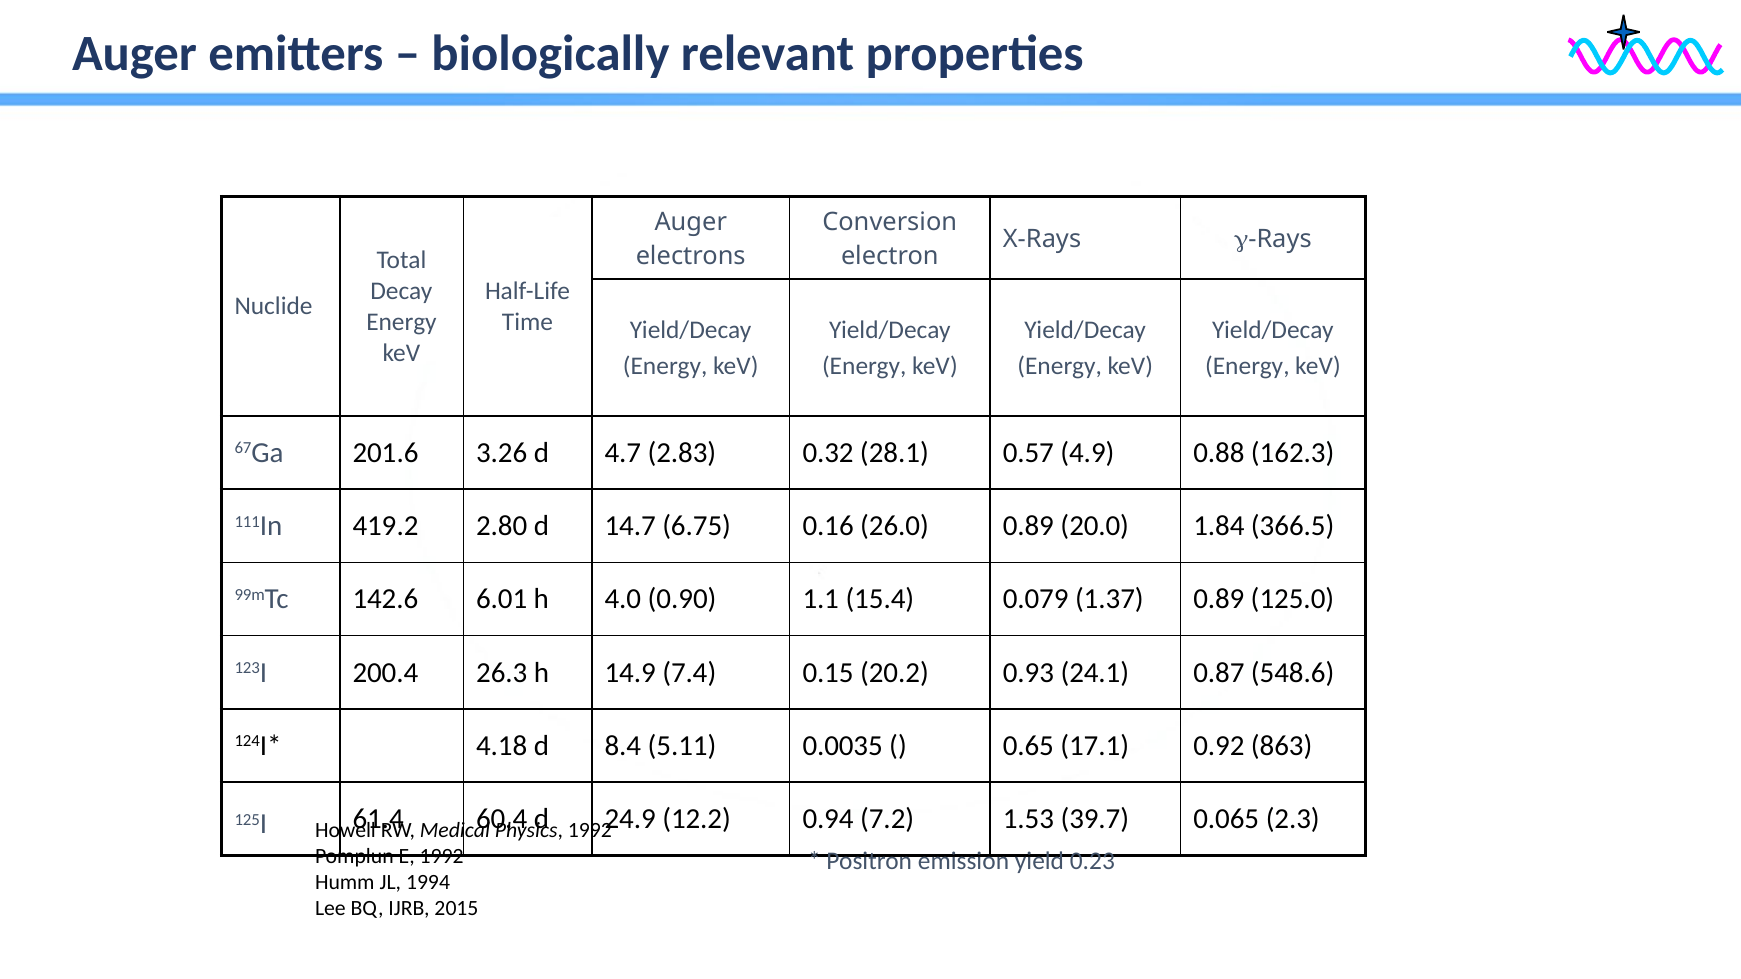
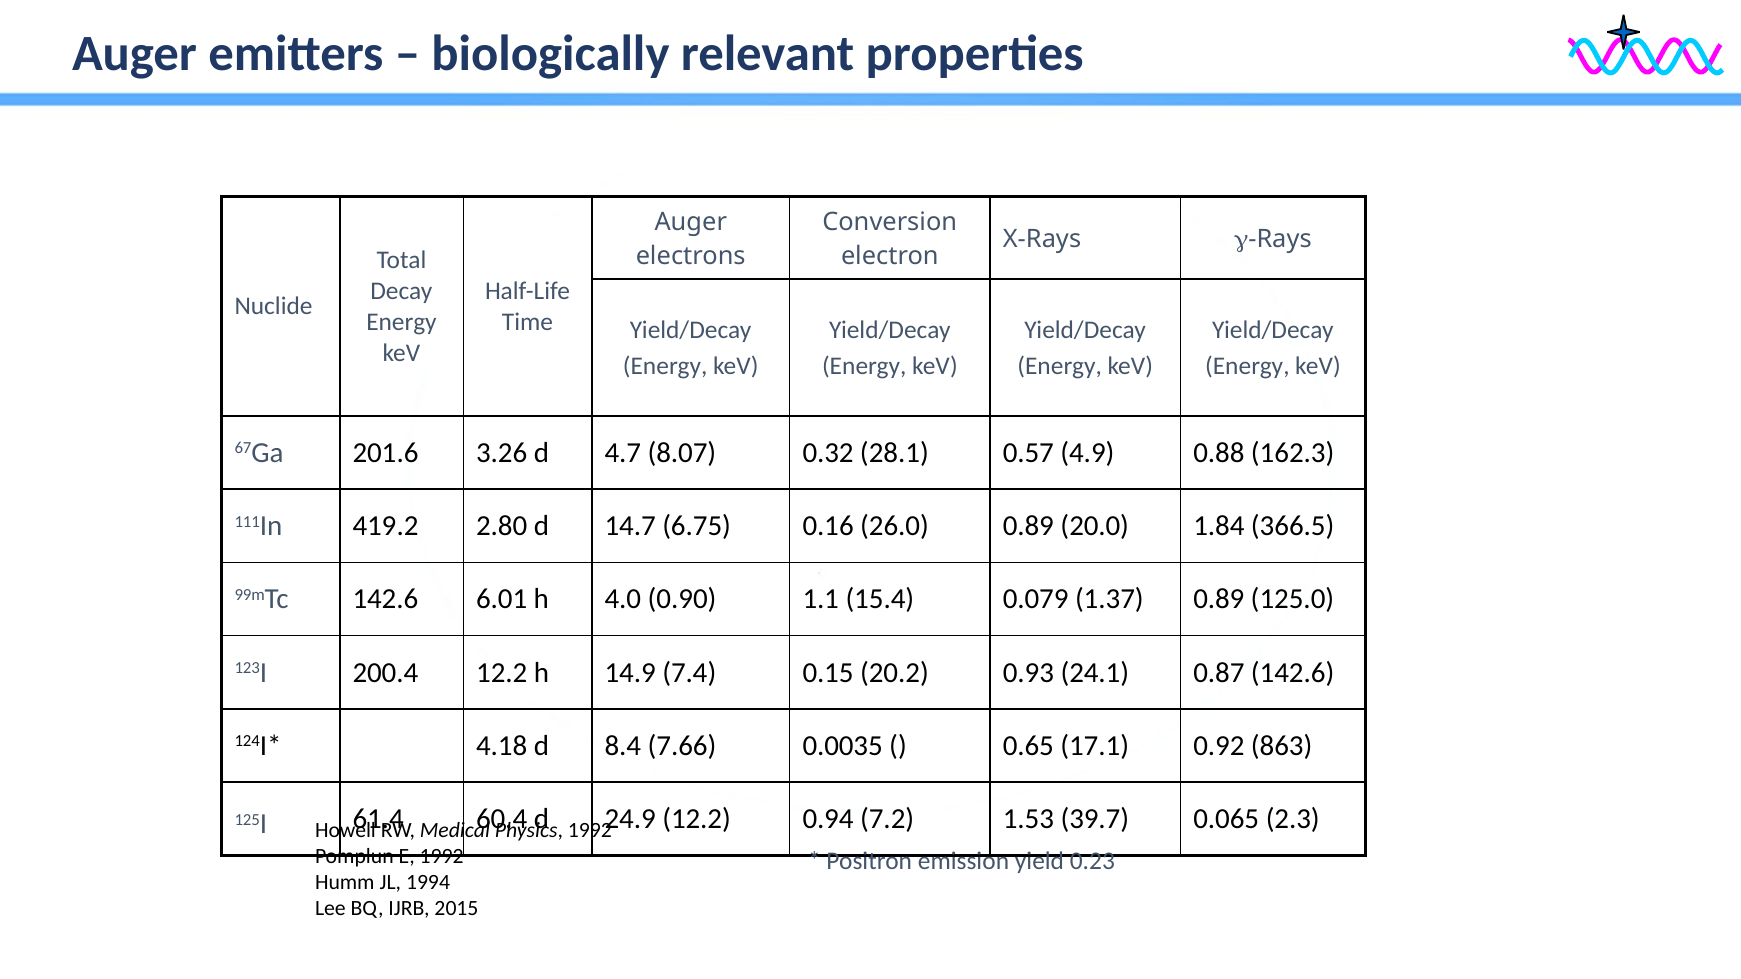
2.83: 2.83 -> 8.07
200.4 26.3: 26.3 -> 12.2
0.87 548.6: 548.6 -> 142.6
5.11: 5.11 -> 7.66
